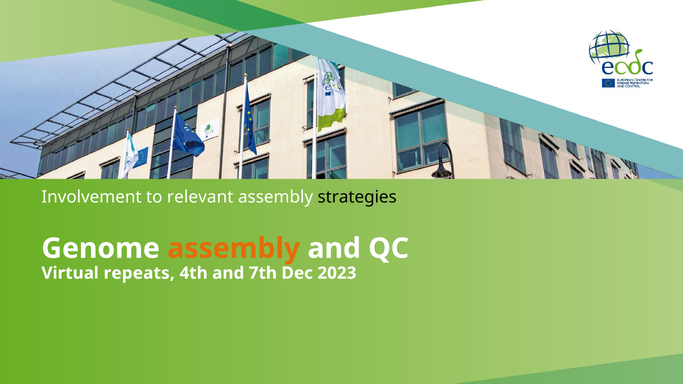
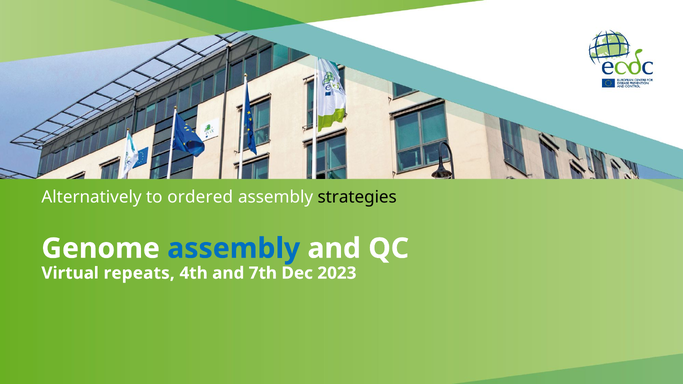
Involvement: Involvement -> Alternatively
relevant: relevant -> ordered
assembly at (234, 249) colour: orange -> blue
